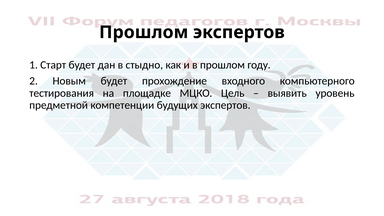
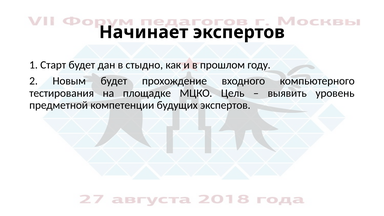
Прошлом at (144, 32): Прошлом -> Начинает
